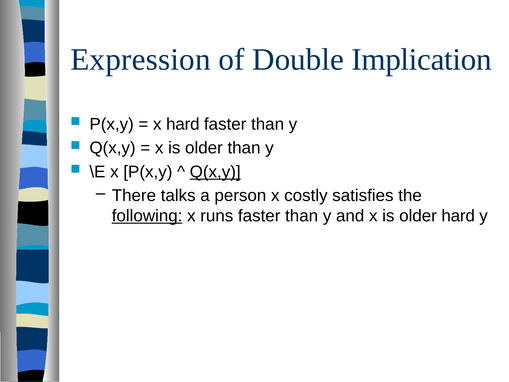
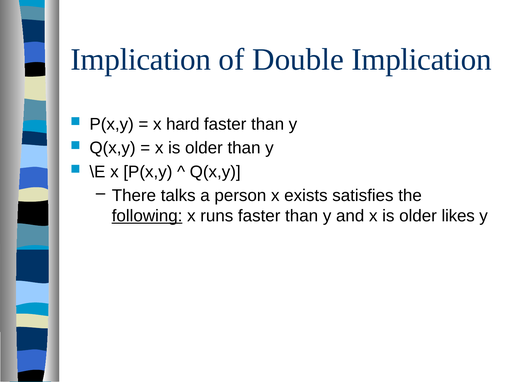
Expression at (140, 59): Expression -> Implication
Q(x,y at (215, 172) underline: present -> none
costly: costly -> exists
older hard: hard -> likes
